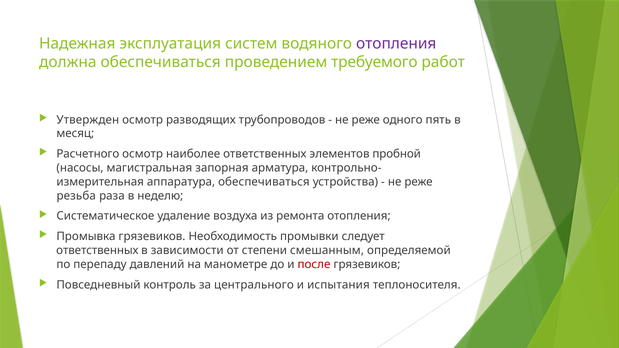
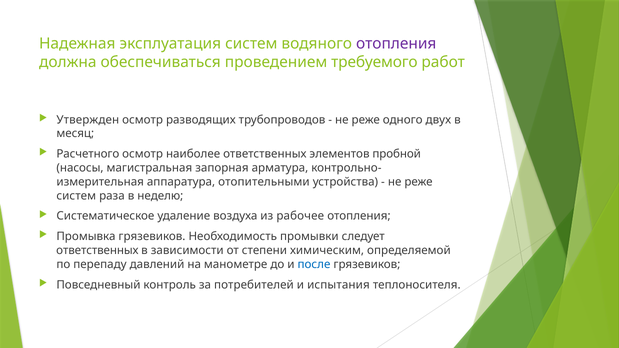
пять: пять -> двух
аппаратура обеспечиваться: обеспечиваться -> отопительными
резьба at (76, 196): резьба -> систем
ремонта: ремонта -> рабочее
смешанным: смешанным -> химическим
после colour: red -> blue
центрального: центрального -> потребителей
